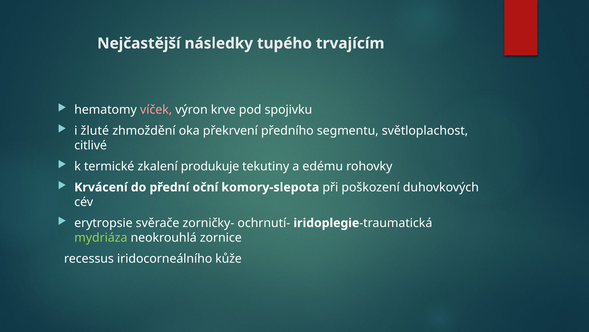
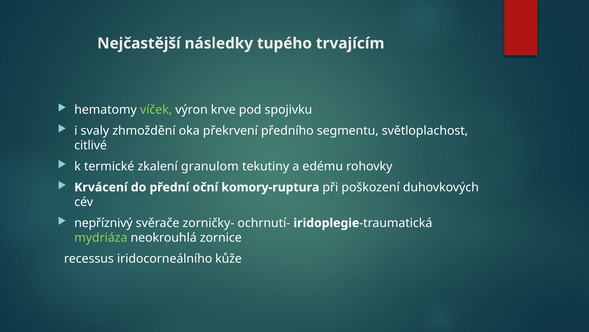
víček colour: pink -> light green
žluté: žluté -> svaly
produkuje: produkuje -> granulom
komory-slepota: komory-slepota -> komory-ruptura
erytropsie: erytropsie -> nepříznivý
